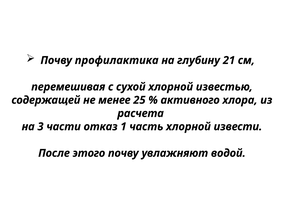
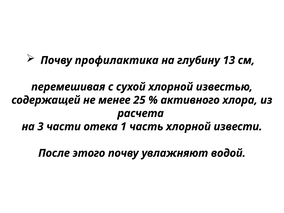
21: 21 -> 13
отказ: отказ -> отека
